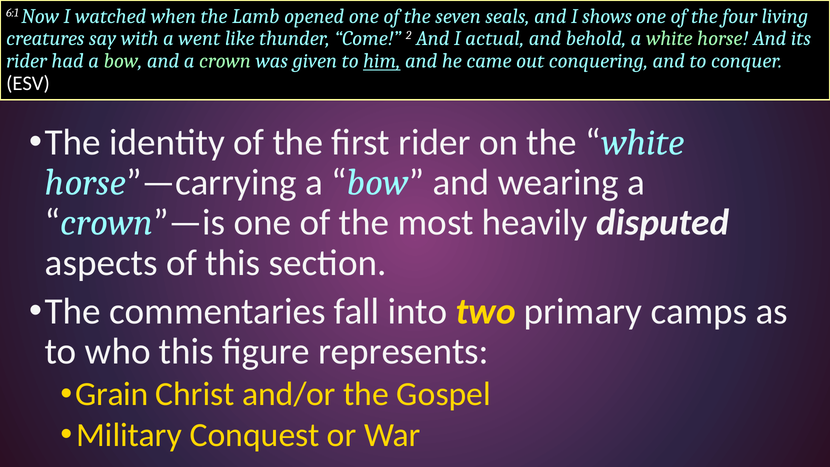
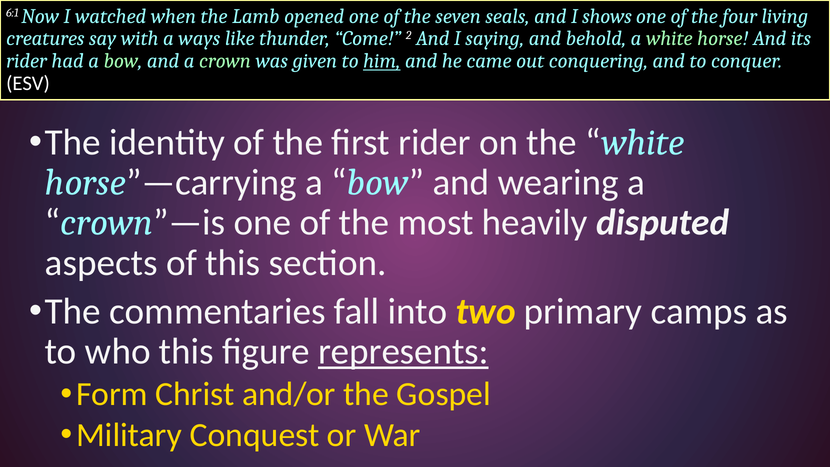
went: went -> ways
actual: actual -> saying
represents underline: none -> present
Grain: Grain -> Form
